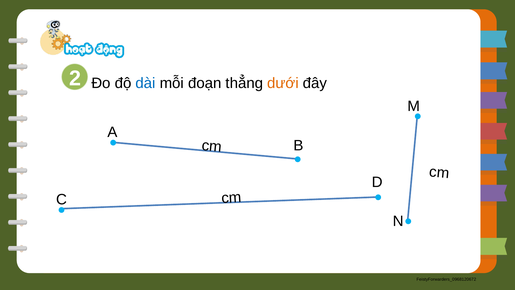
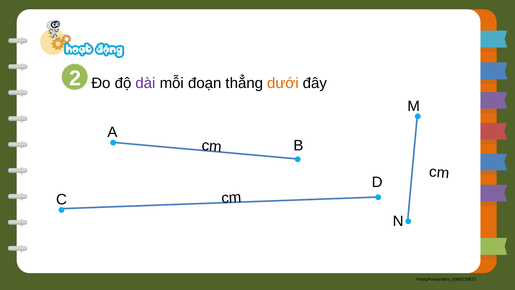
dài colour: blue -> purple
